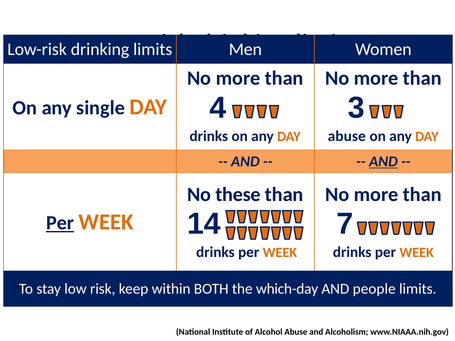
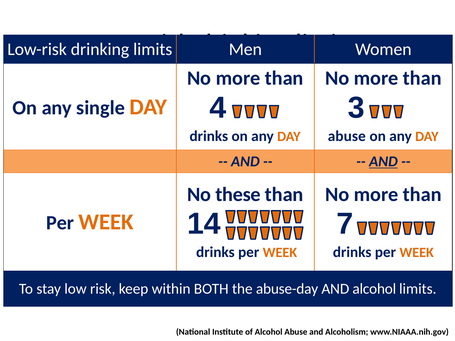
Per at (60, 223) underline: present -> none
which-day: which-day -> abuse-day
AND people: people -> alcohol
